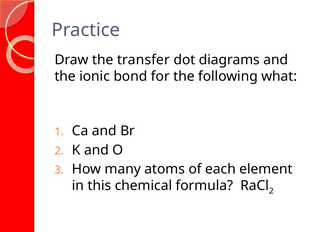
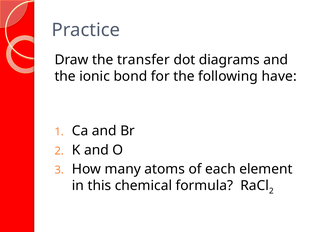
what: what -> have
